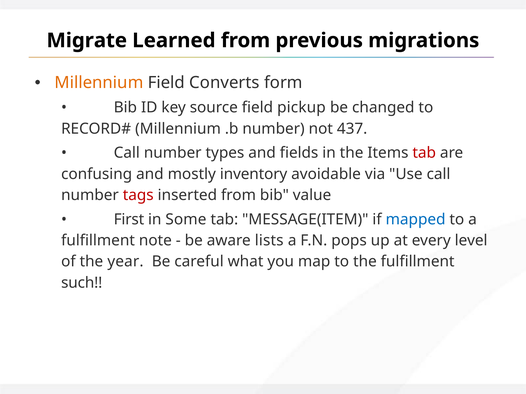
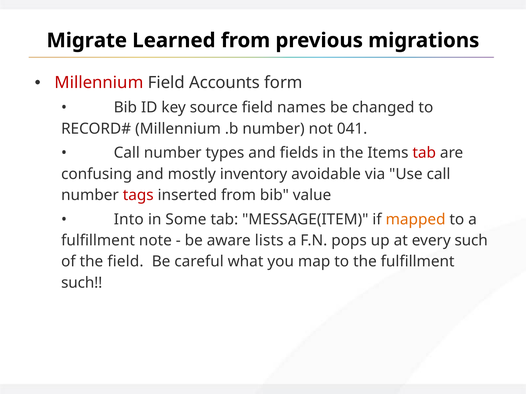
Millennium at (99, 83) colour: orange -> red
Converts: Converts -> Accounts
pickup: pickup -> names
437: 437 -> 041
First: First -> Into
mapped colour: blue -> orange
every level: level -> such
the year: year -> field
